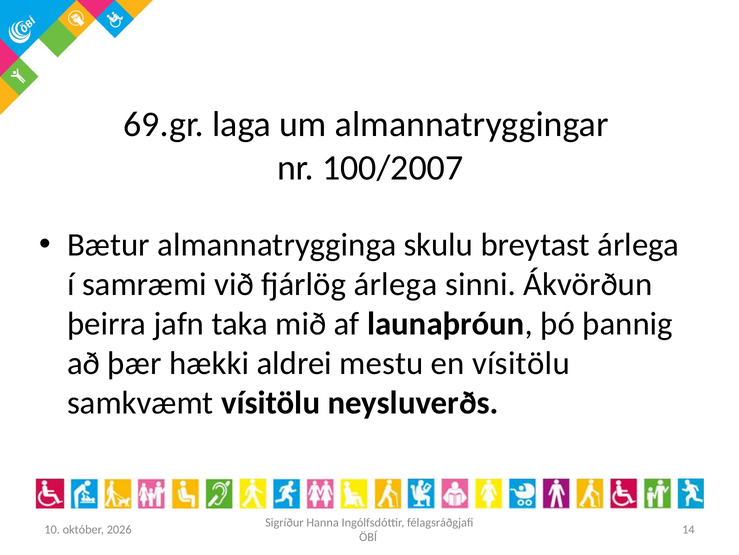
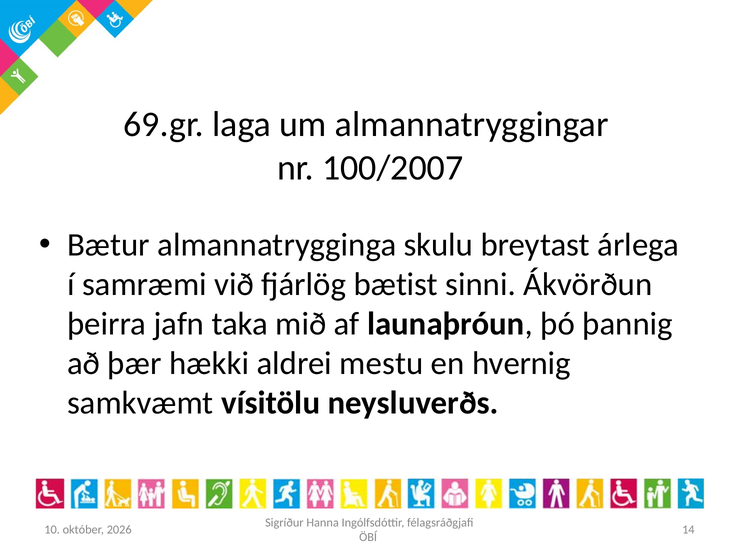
fjárlög árlega: árlega -> bætist
en vísitölu: vísitölu -> hvernig
